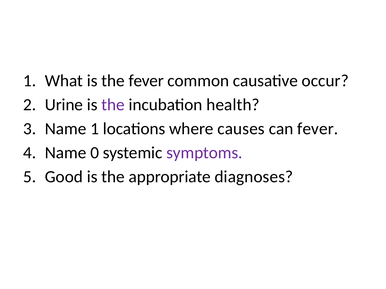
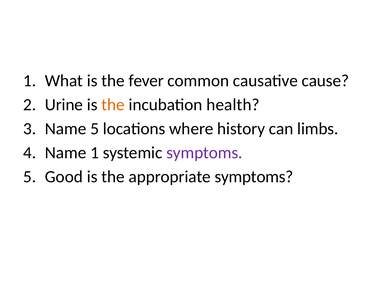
occur: occur -> cause
the at (113, 105) colour: purple -> orange
Name 1: 1 -> 5
causes: causes -> history
can fever: fever -> limbs
Name 0: 0 -> 1
appropriate diagnoses: diagnoses -> symptoms
